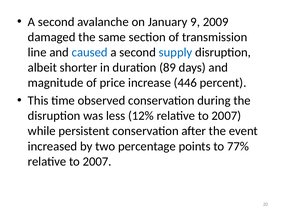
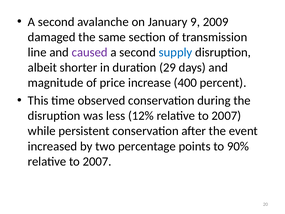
caused colour: blue -> purple
89: 89 -> 29
446: 446 -> 400
77%: 77% -> 90%
